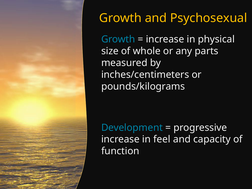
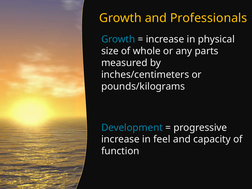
Psychosexual: Psychosexual -> Professionals
